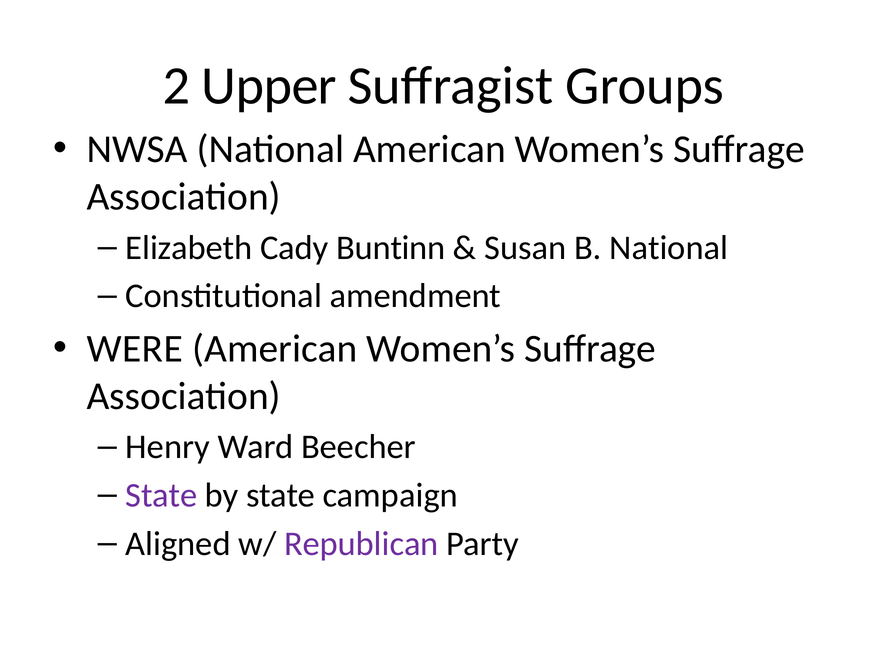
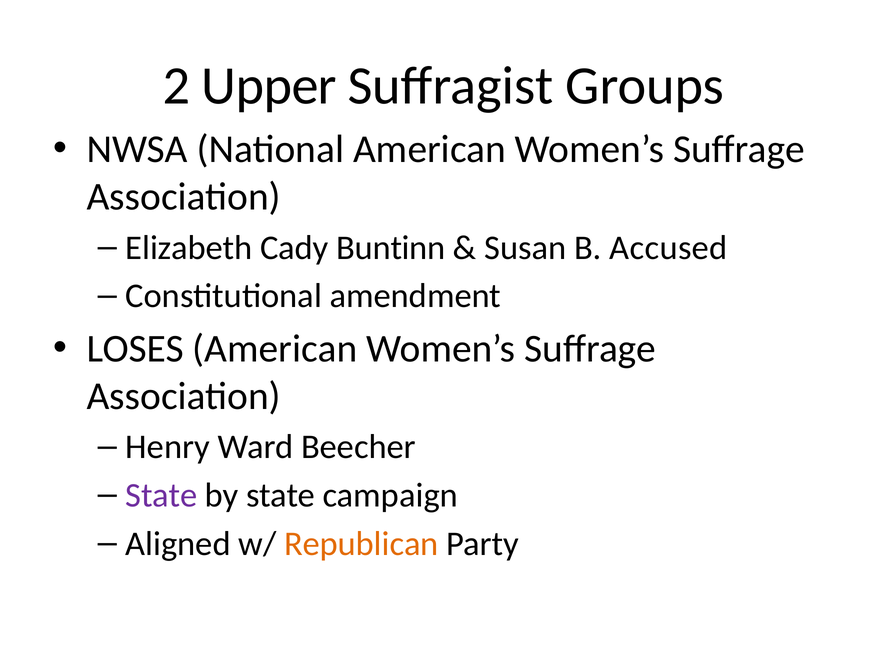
B National: National -> Accused
WERE: WERE -> LOSES
Republican colour: purple -> orange
